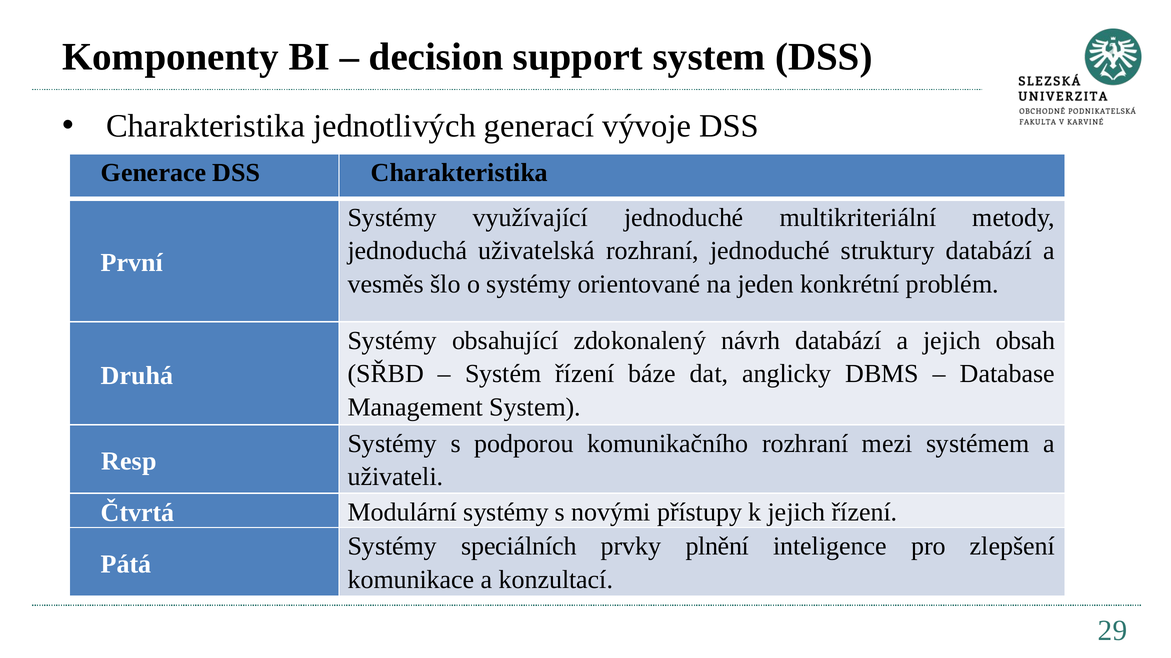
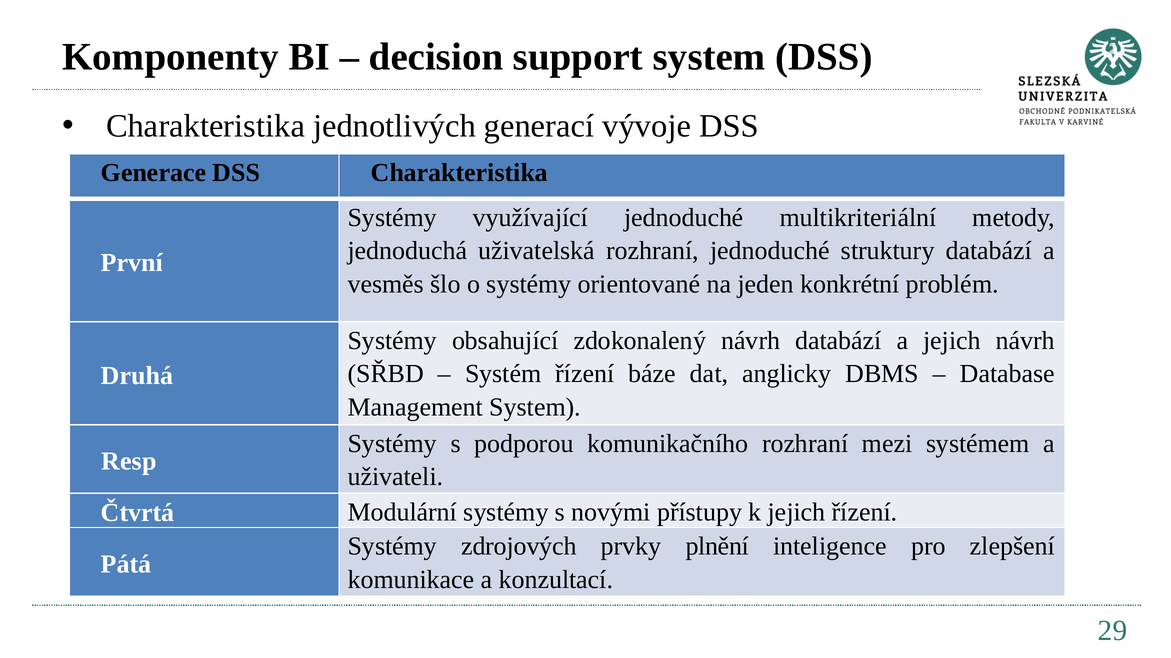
jejich obsah: obsah -> návrh
speciálních: speciálních -> zdrojových
